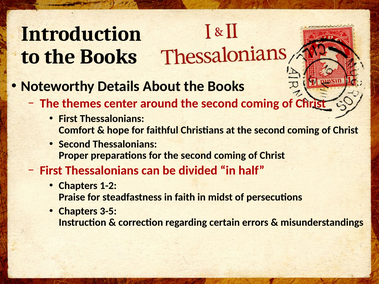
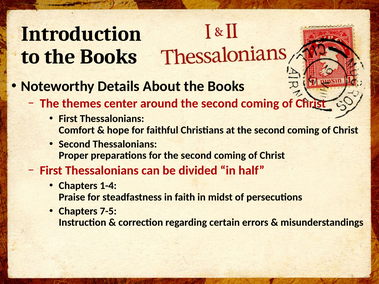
1-2: 1-2 -> 1-4
3-5: 3-5 -> 7-5
